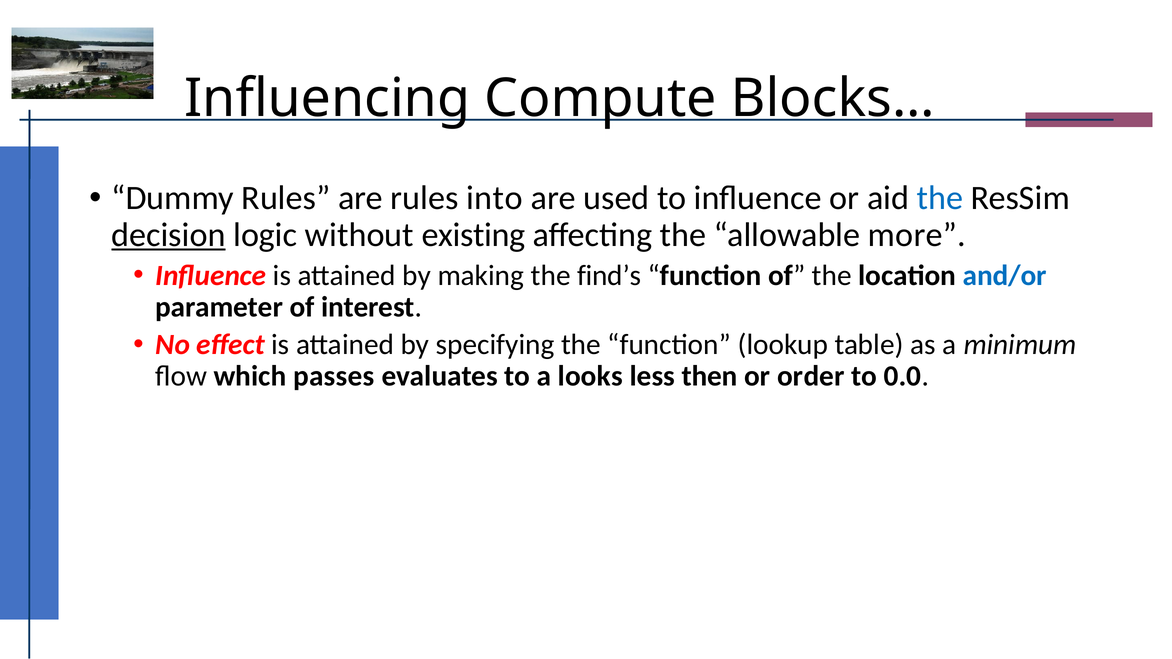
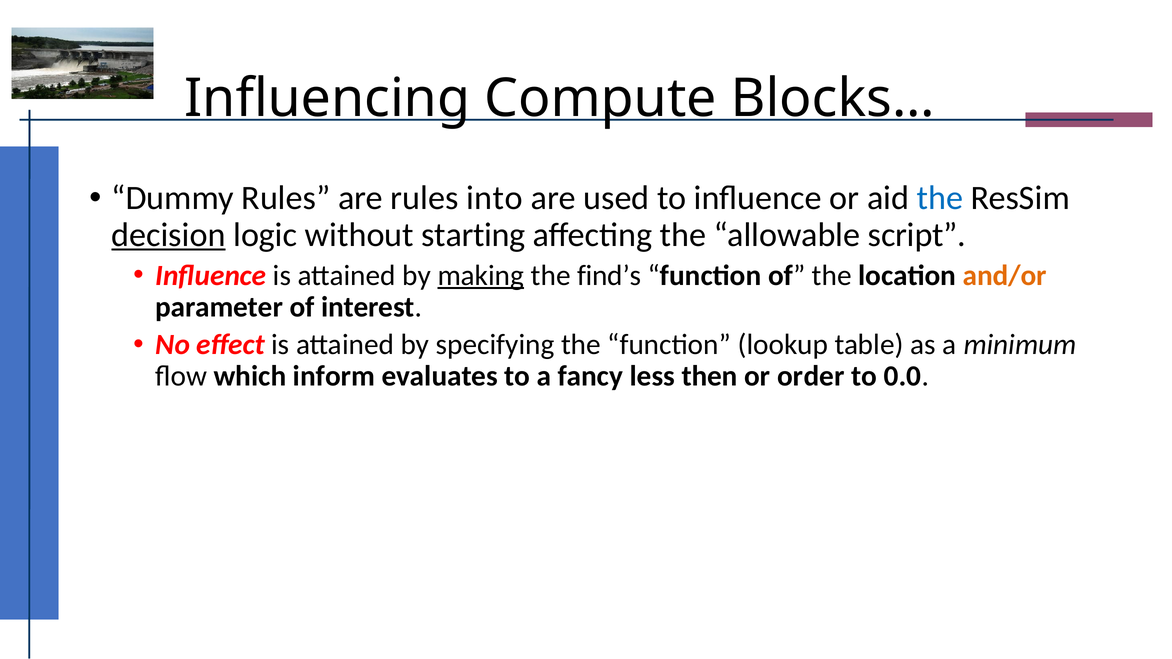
existing: existing -> starting
more: more -> script
making underline: none -> present
and/or colour: blue -> orange
passes: passes -> inform
looks: looks -> fancy
